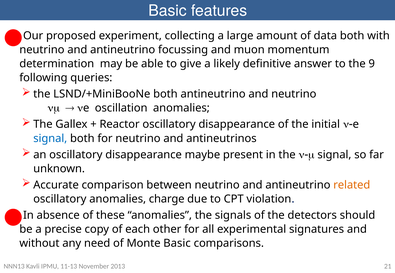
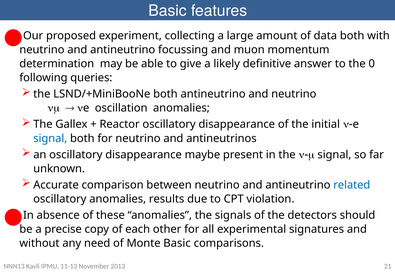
9: 9 -> 0
related colour: orange -> blue
charge: charge -> results
